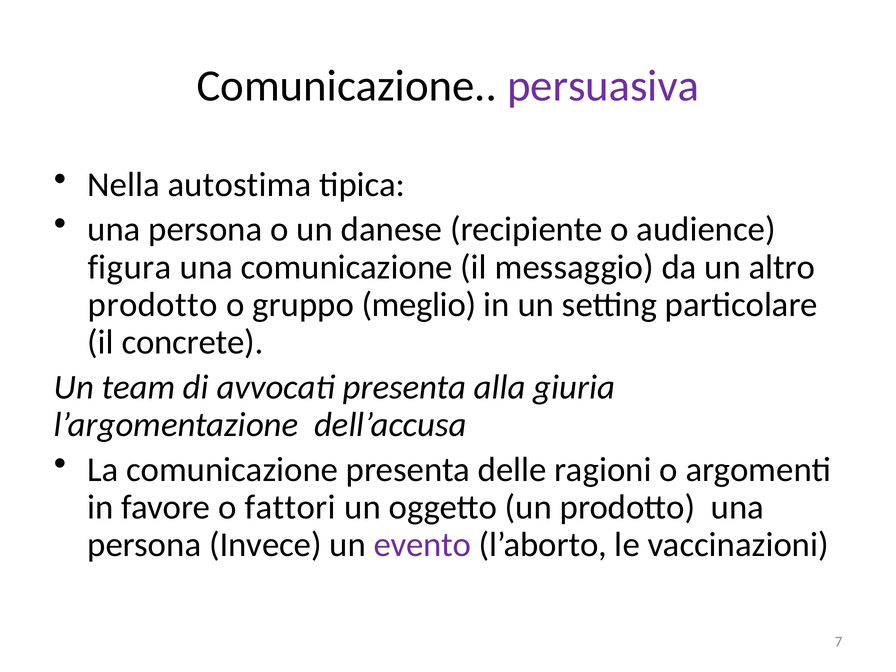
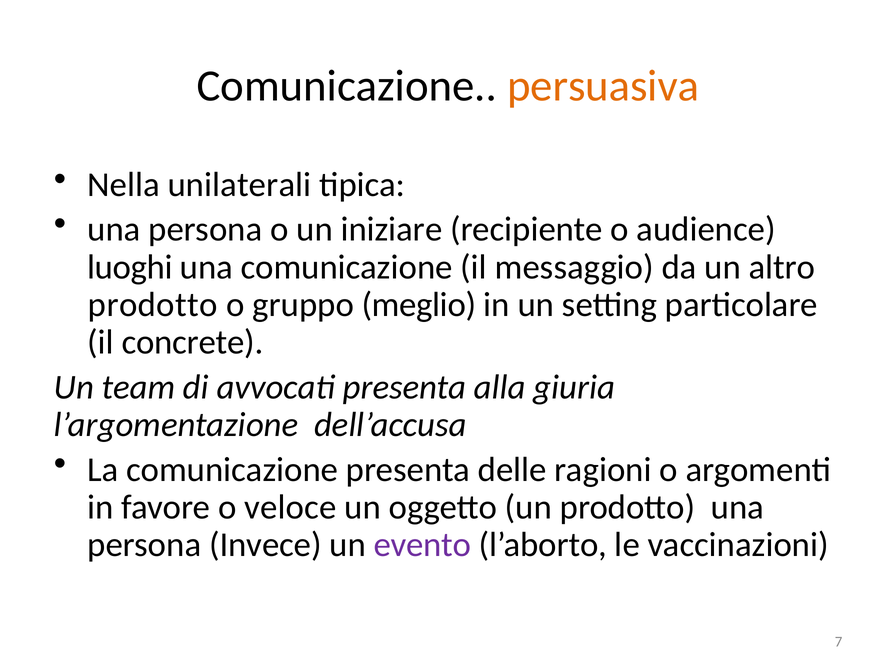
persuasiva colour: purple -> orange
autostima: autostima -> unilaterali
danese: danese -> iniziare
figura: figura -> luoghi
fattori: fattori -> veloce
